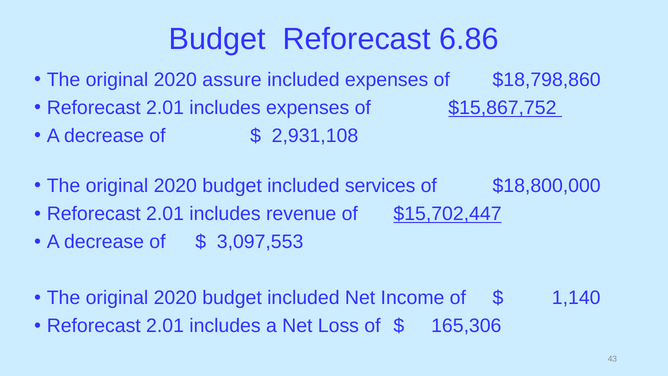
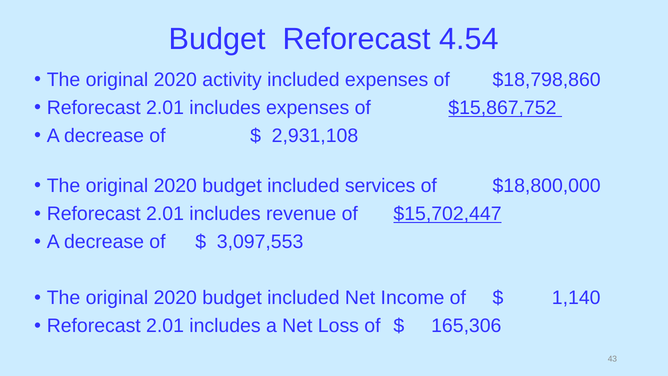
6.86: 6.86 -> 4.54
assure: assure -> activity
